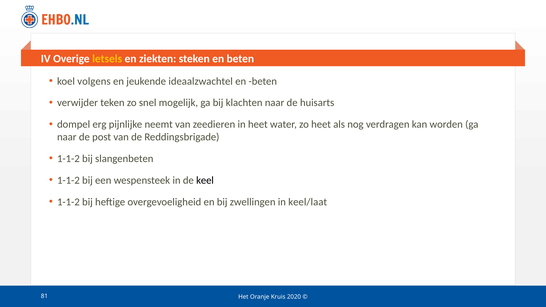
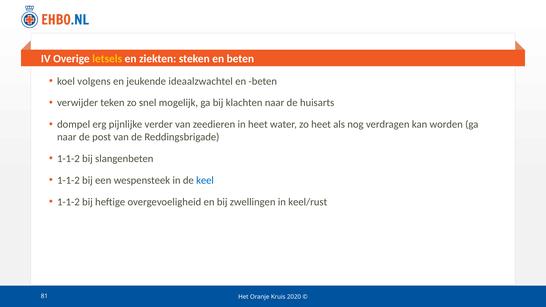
neemt: neemt -> verder
keel colour: black -> blue
keel/laat: keel/laat -> keel/rust
